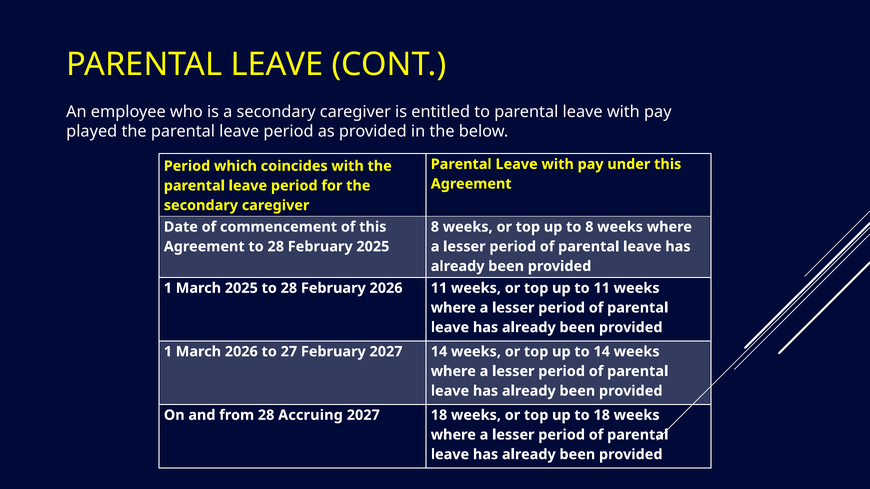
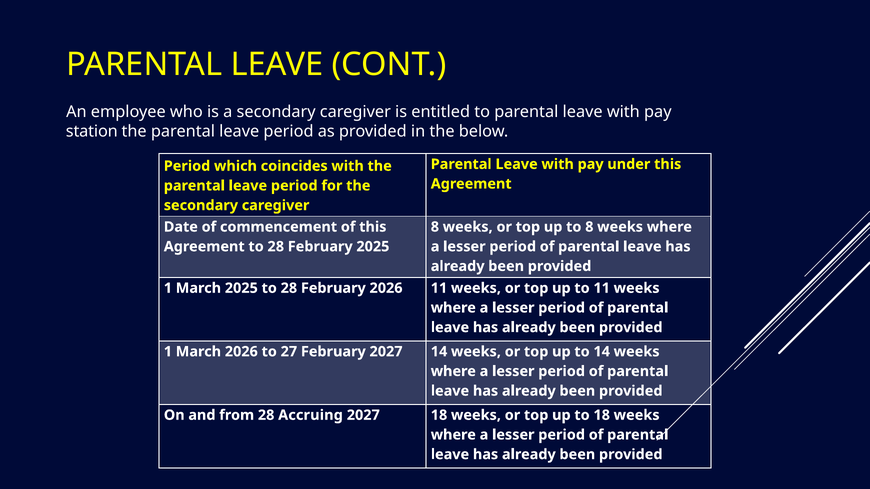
played: played -> station
